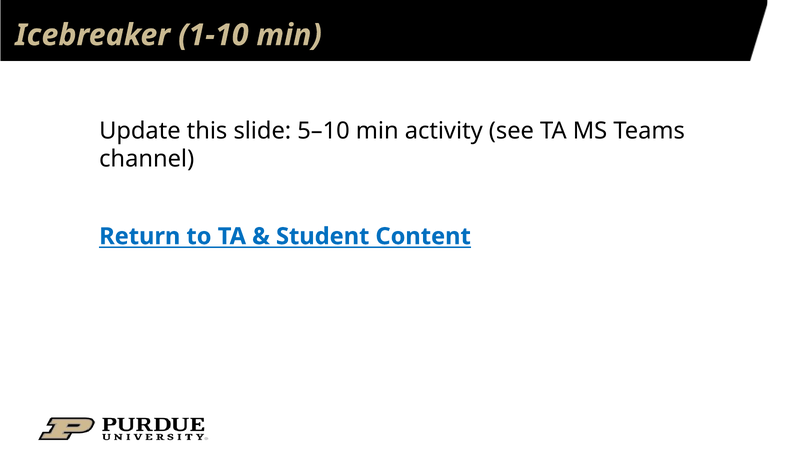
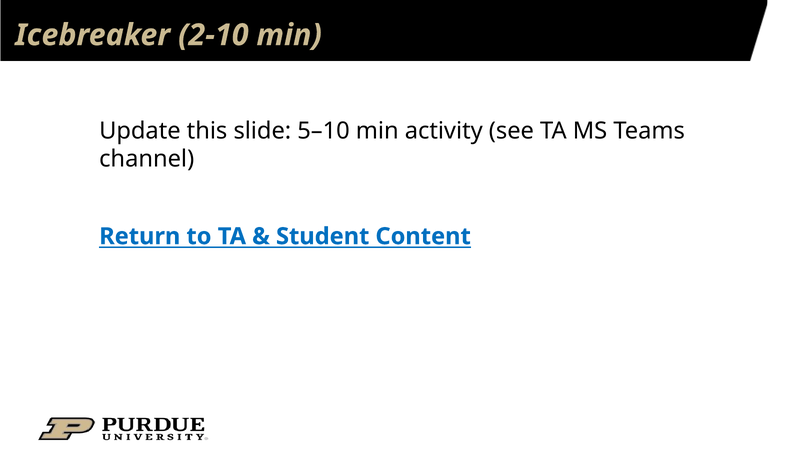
1-10: 1-10 -> 2-10
